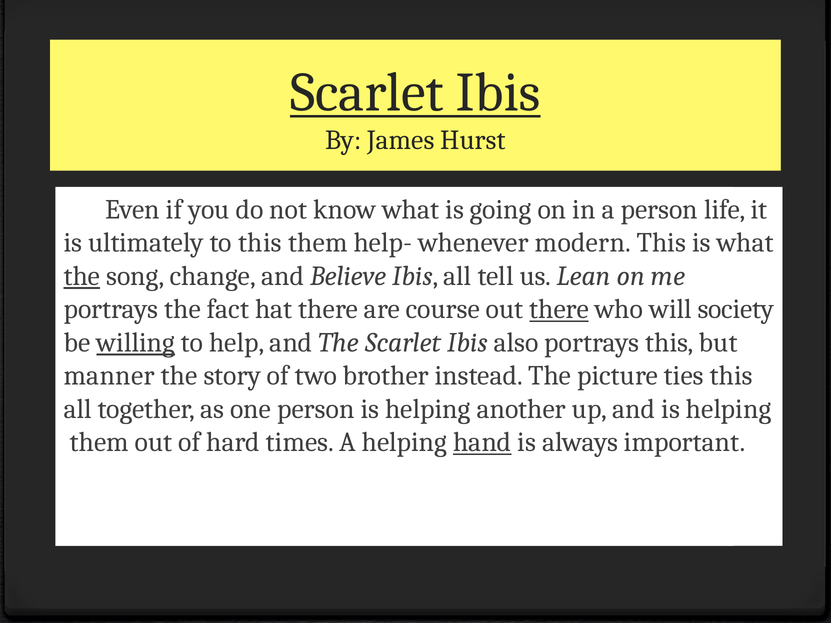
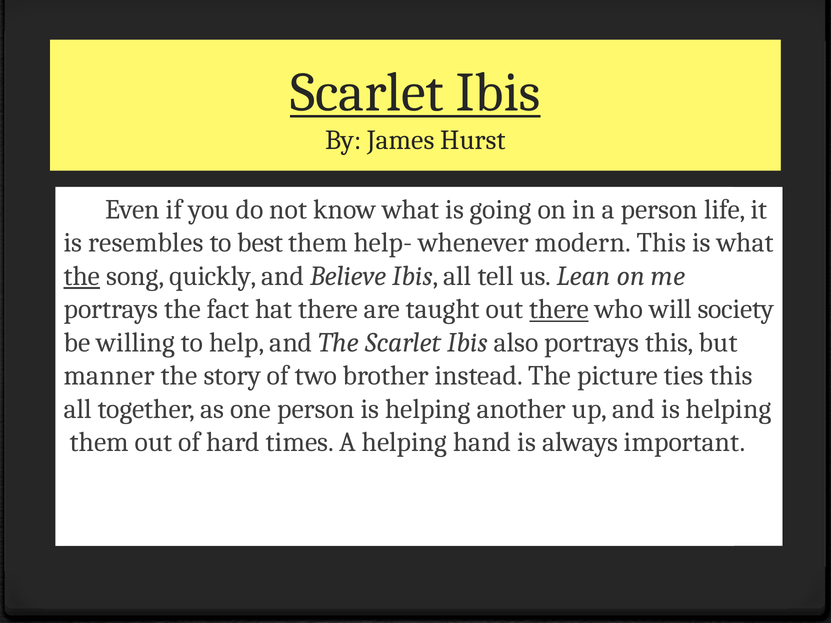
ultimately: ultimately -> resembles
to this: this -> best
change: change -> quickly
course: course -> taught
willing underline: present -> none
hand underline: present -> none
